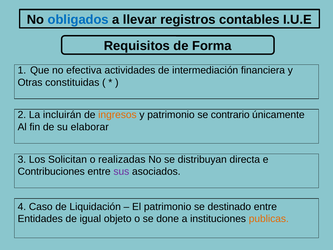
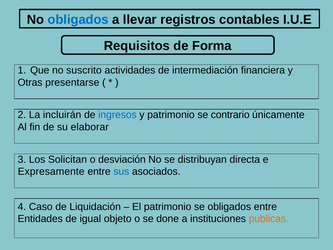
efectiva: efectiva -> suscrito
constituidas: constituidas -> presentarse
ingresos colour: orange -> blue
realizadas: realizadas -> desviación
Contribuciones: Contribuciones -> Expresamente
sus colour: purple -> blue
se destinado: destinado -> obligados
